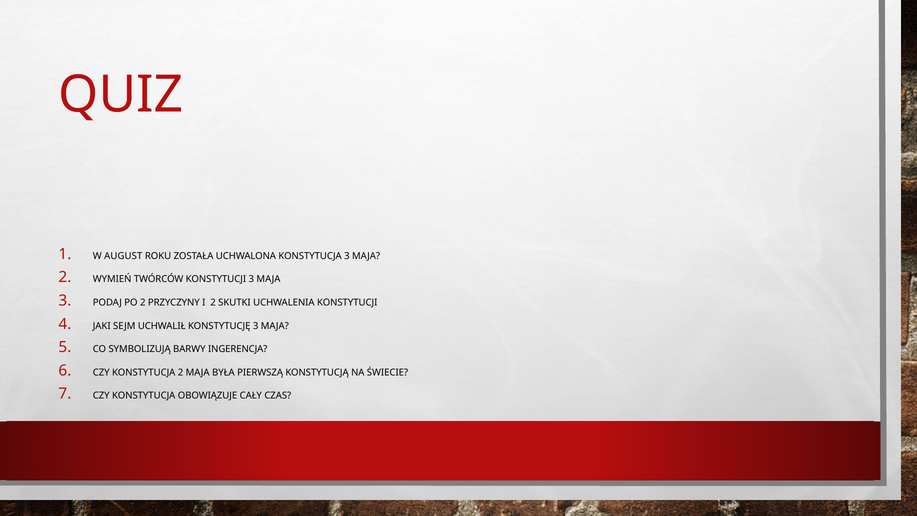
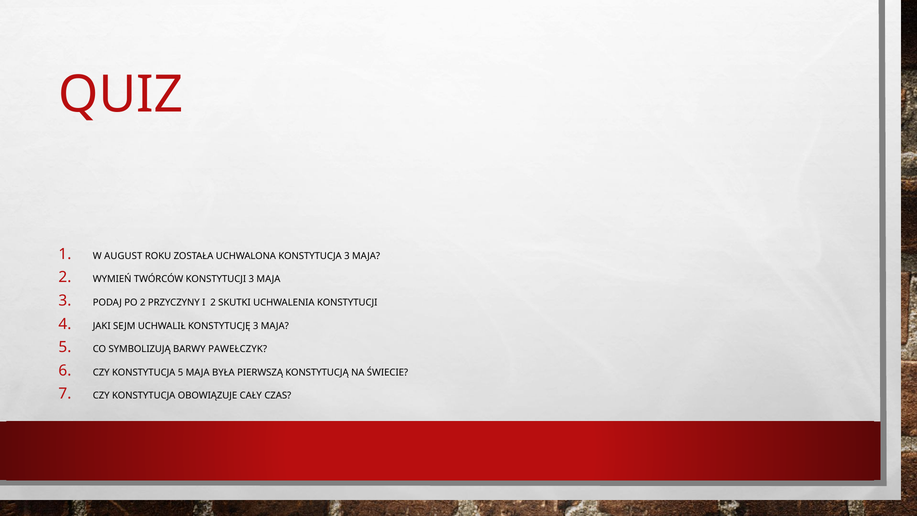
INGERENCJA: INGERENCJA -> PAWEŁCZYK
KONSTYTUCJA 2: 2 -> 5
